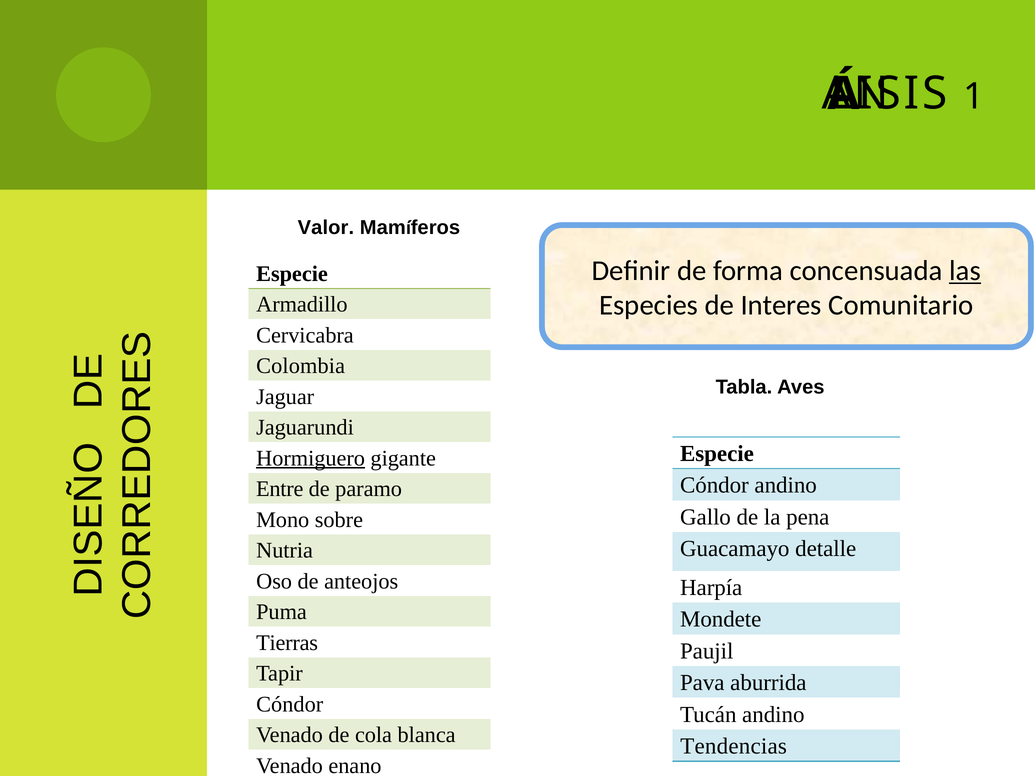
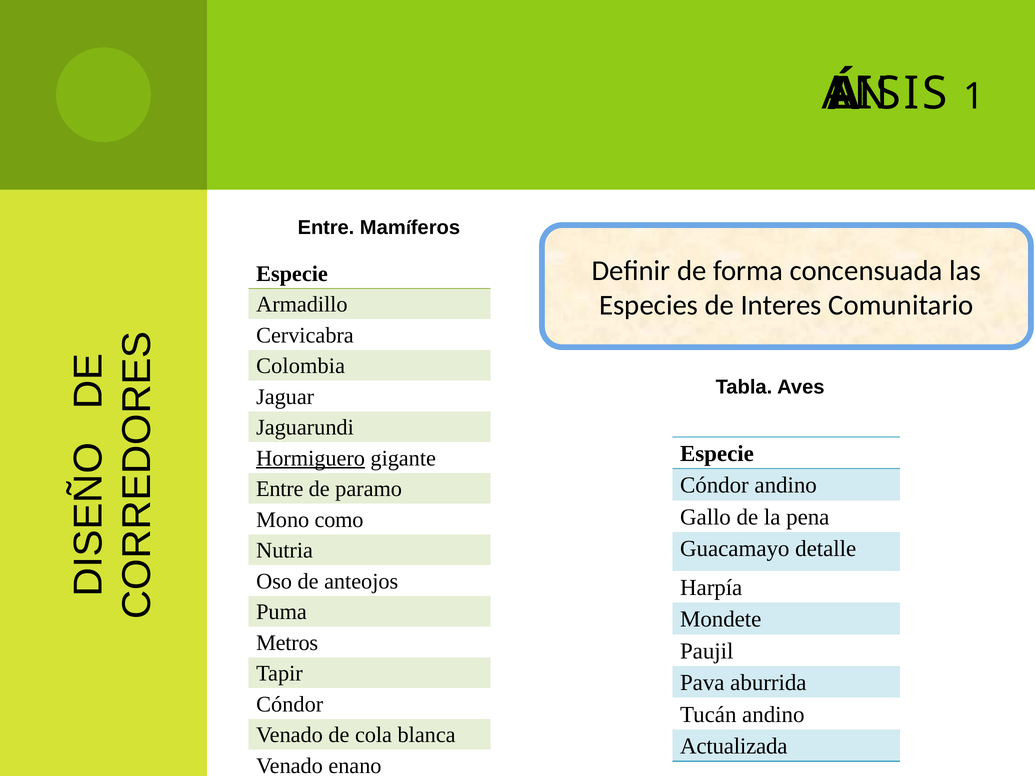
Valor at (326, 228): Valor -> Entre
las underline: present -> none
sobre: sobre -> como
Tierras: Tierras -> Metros
Tendencias: Tendencias -> Actualizada
